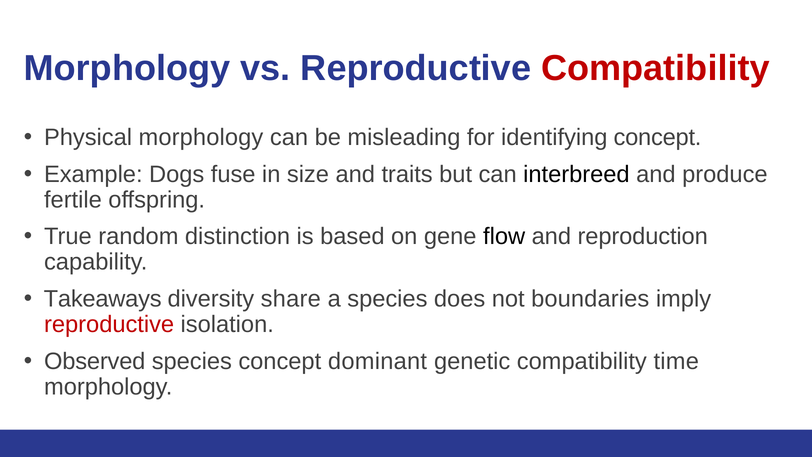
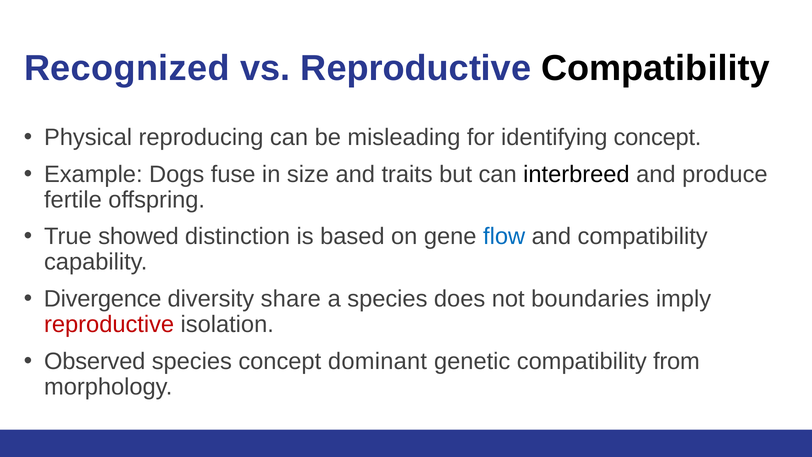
Morphology at (127, 68): Morphology -> Recognized
Compatibility at (655, 68) colour: red -> black
Physical morphology: morphology -> reproducing
random: random -> showed
flow colour: black -> blue
and reproduction: reproduction -> compatibility
Takeaways: Takeaways -> Divergence
time: time -> from
